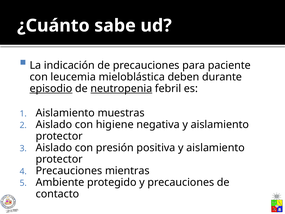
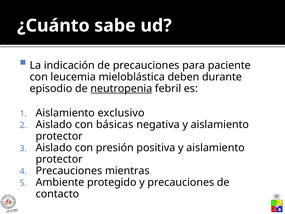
episodio underline: present -> none
muestras: muestras -> exclusivo
higiene: higiene -> básicas
